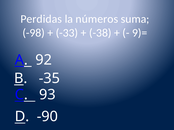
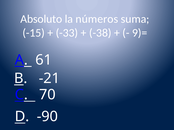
Perdidas: Perdidas -> Absoluto
-98: -98 -> -15
92: 92 -> 61
-35: -35 -> -21
93: 93 -> 70
